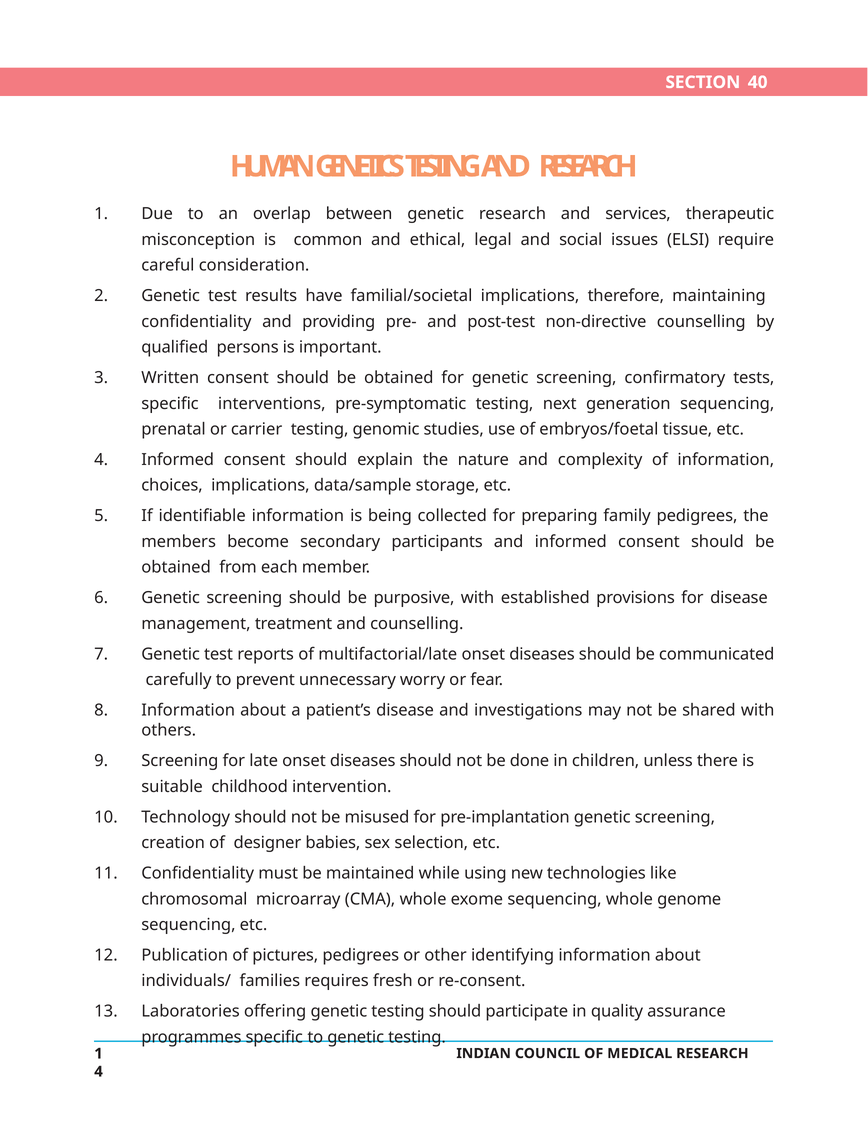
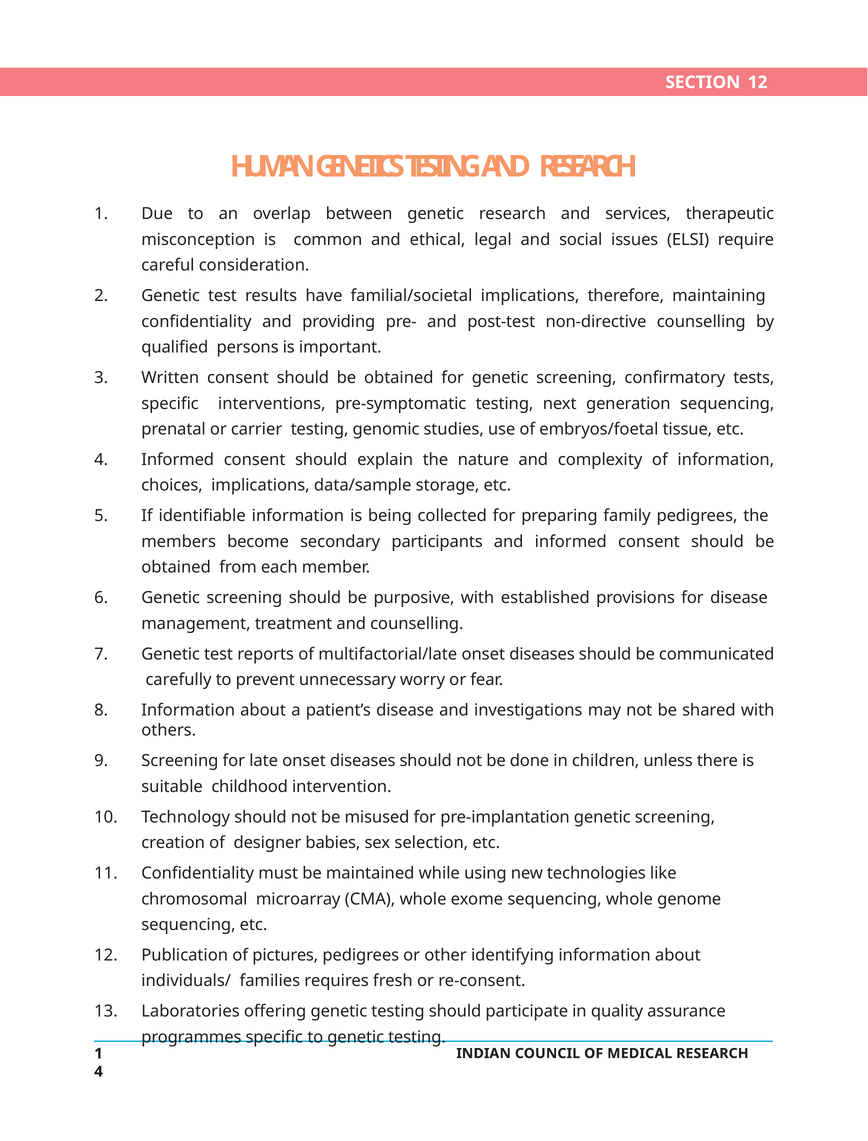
SECTION 40: 40 -> 12
